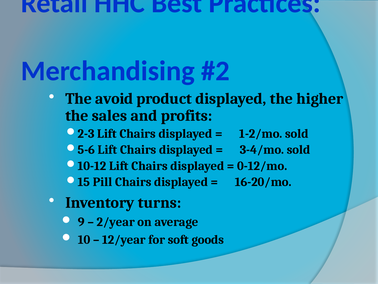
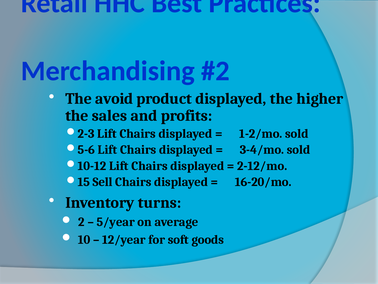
0-12/mo: 0-12/mo -> 2-12/mo
Pill: Pill -> Sell
9: 9 -> 2
2/year: 2/year -> 5/year
